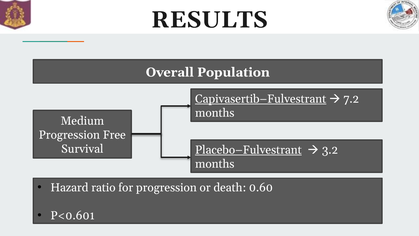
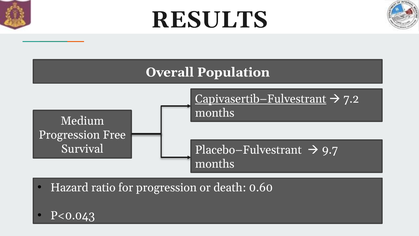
Placebo–Fulvestrant underline: present -> none
3.2: 3.2 -> 9.7
P<0.601: P<0.601 -> P<0.043
